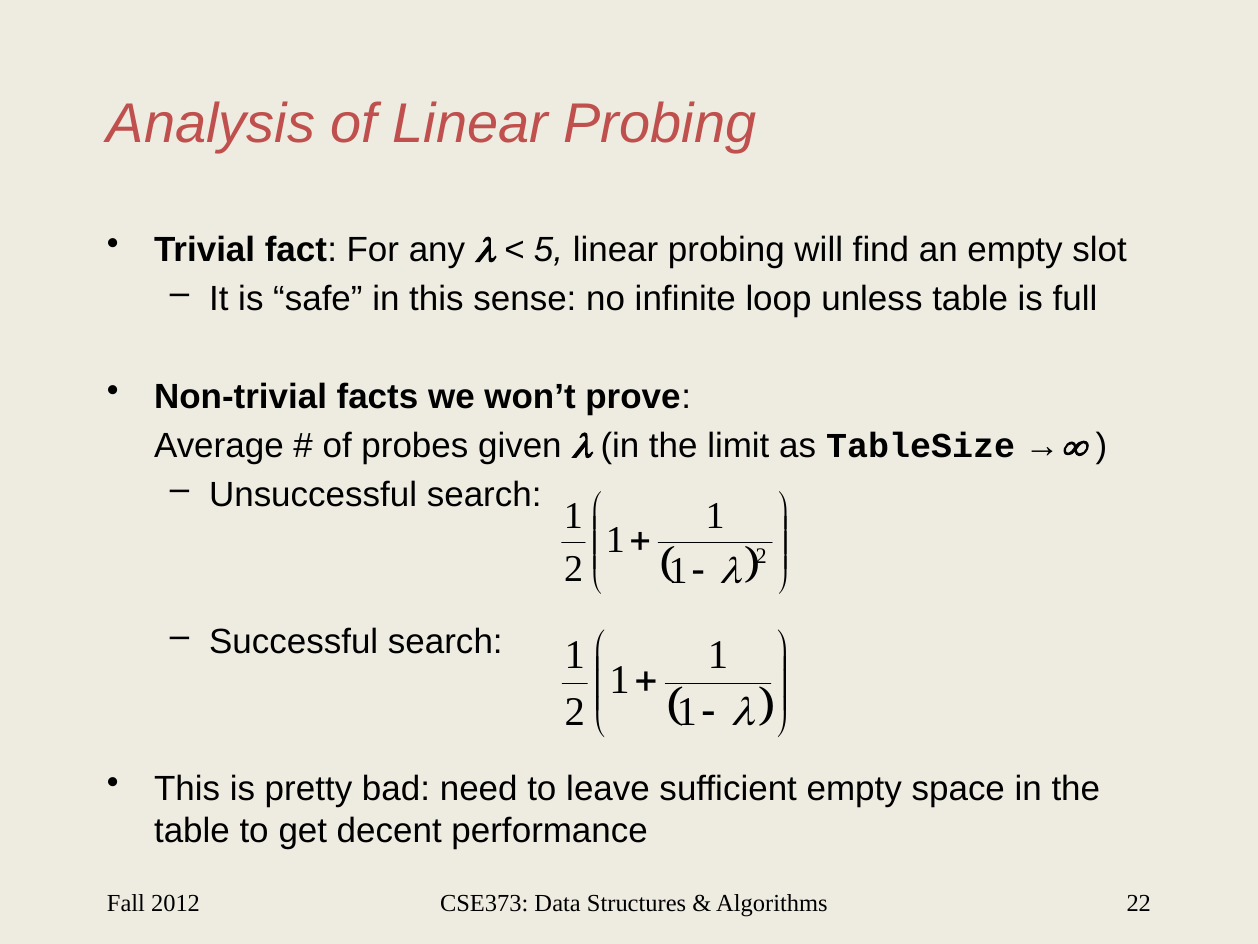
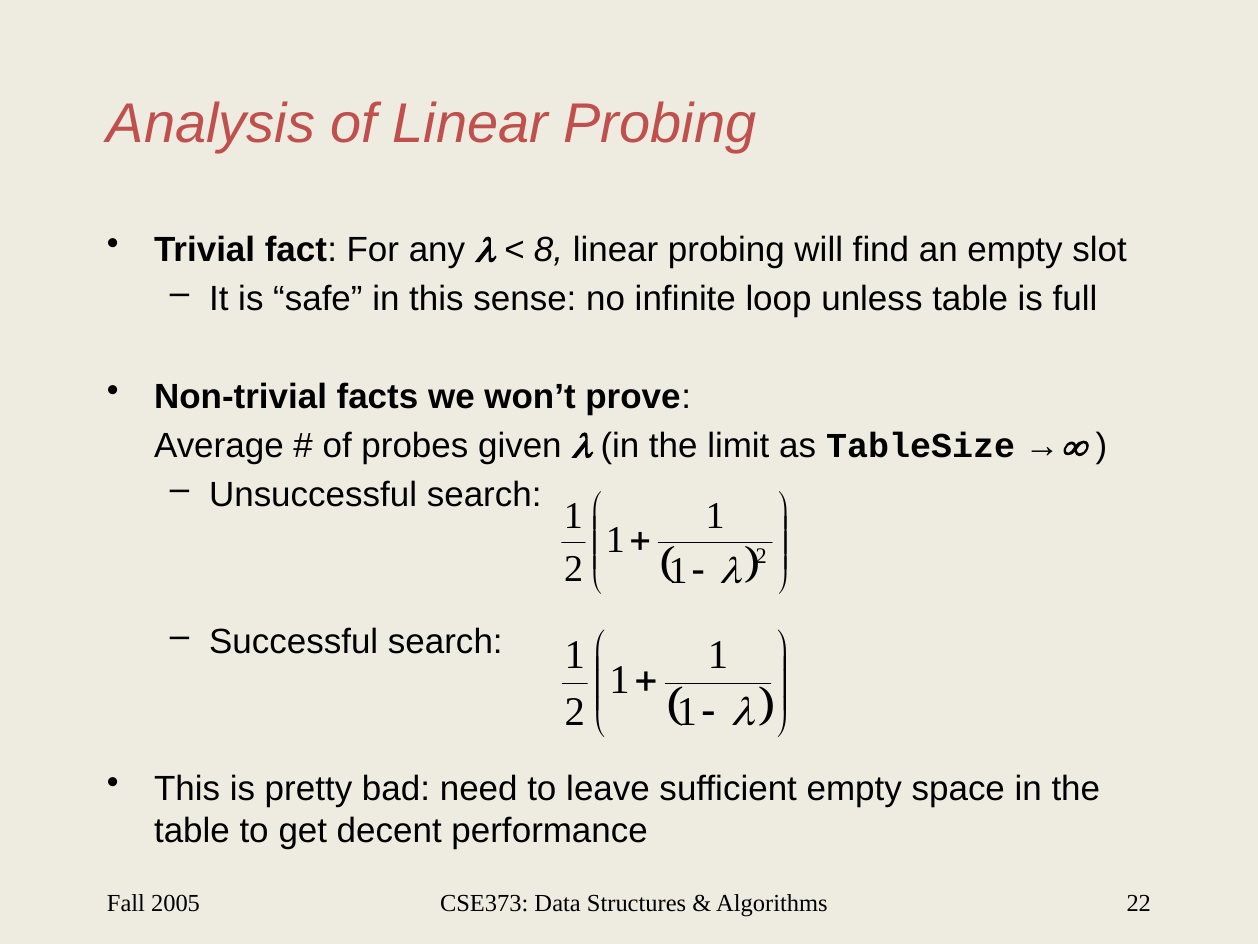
5: 5 -> 8
2012: 2012 -> 2005
